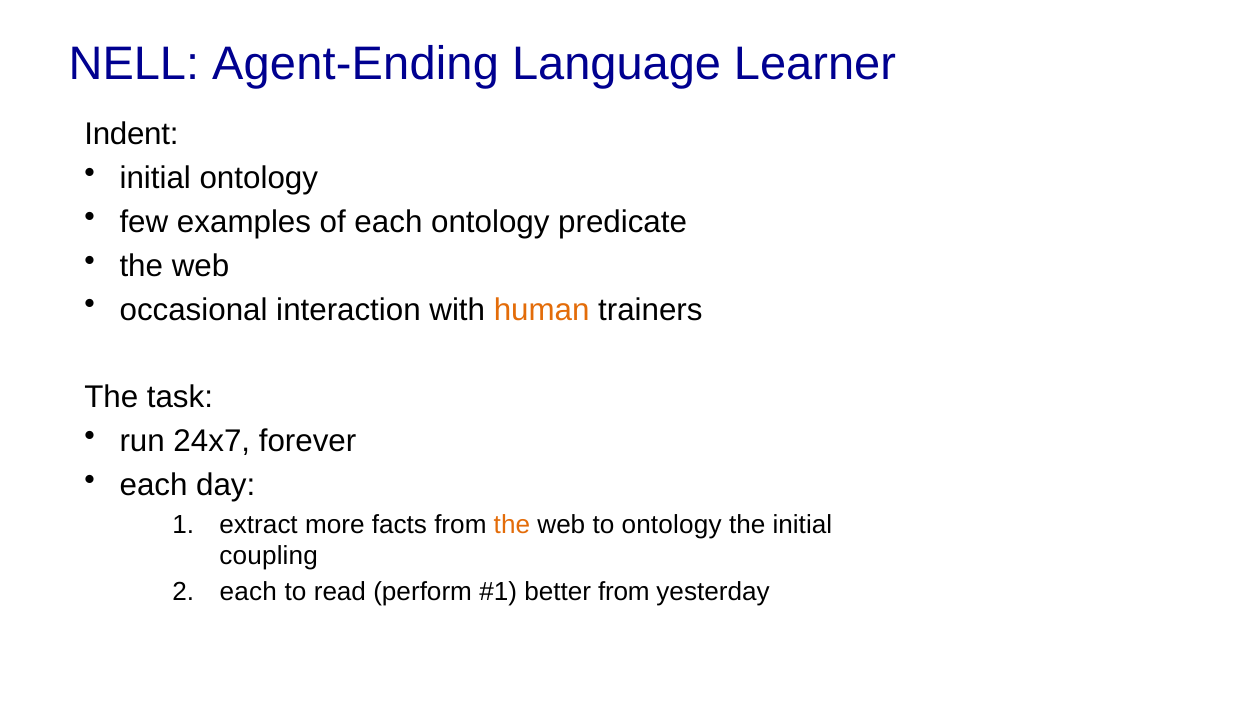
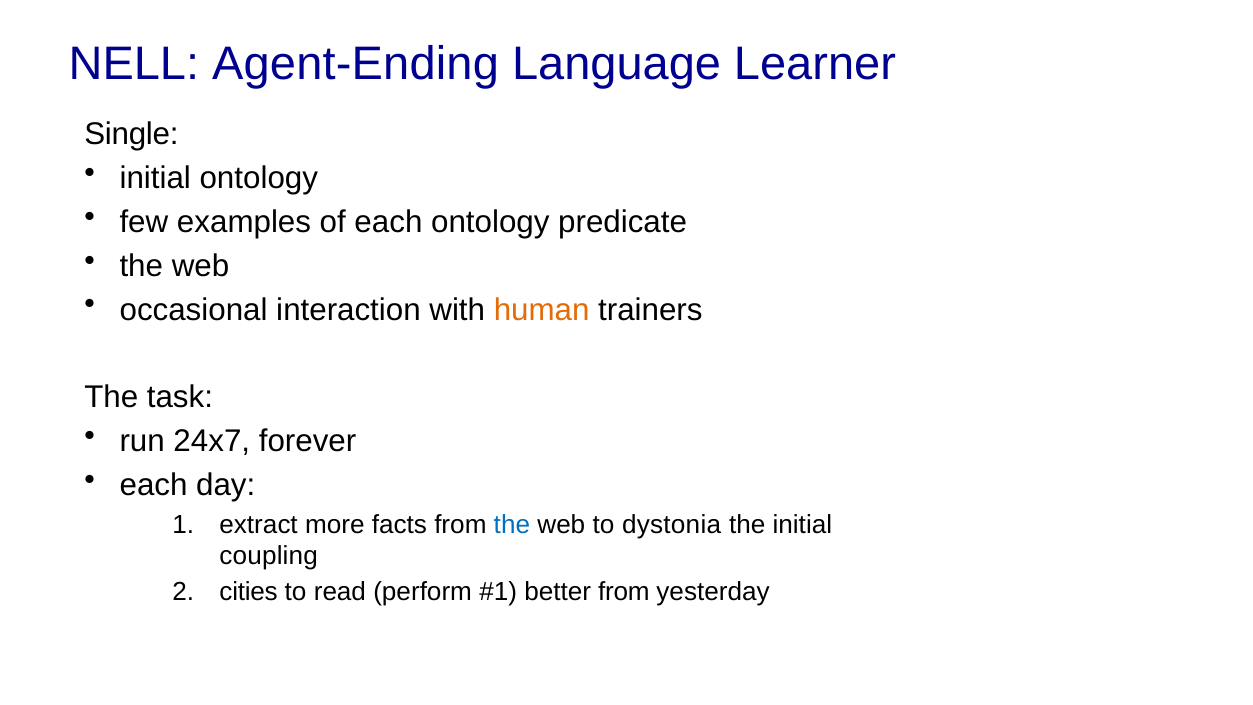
Indent: Indent -> Single
the at (512, 524) colour: orange -> blue
to ontology: ontology -> dystonia
each at (248, 592): each -> cities
